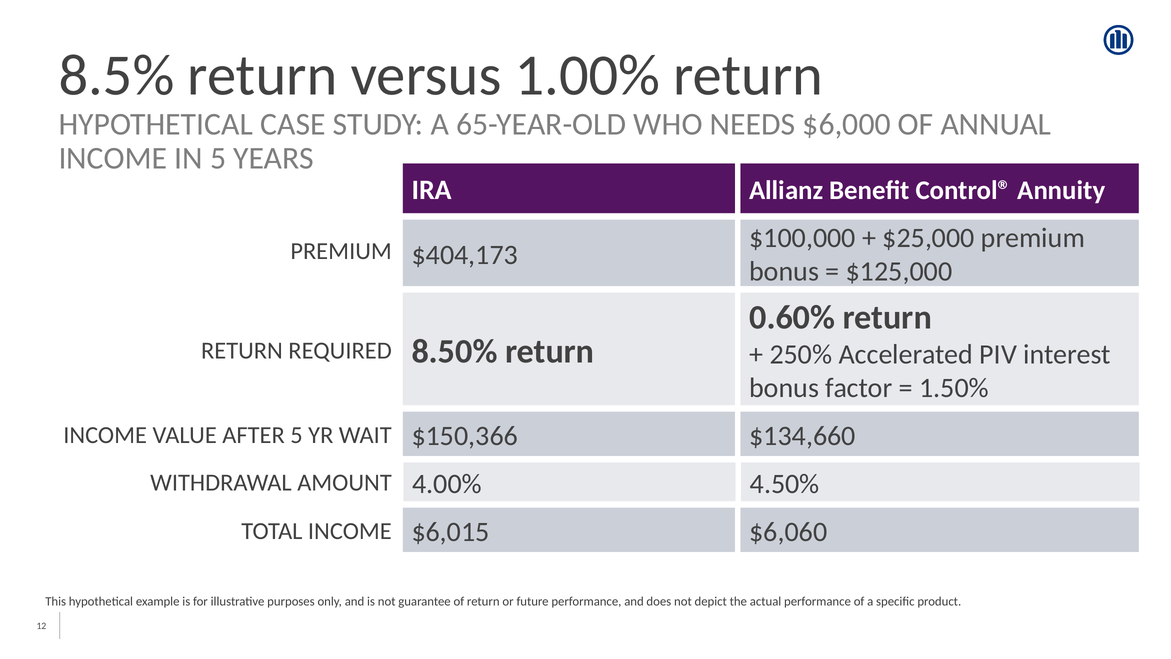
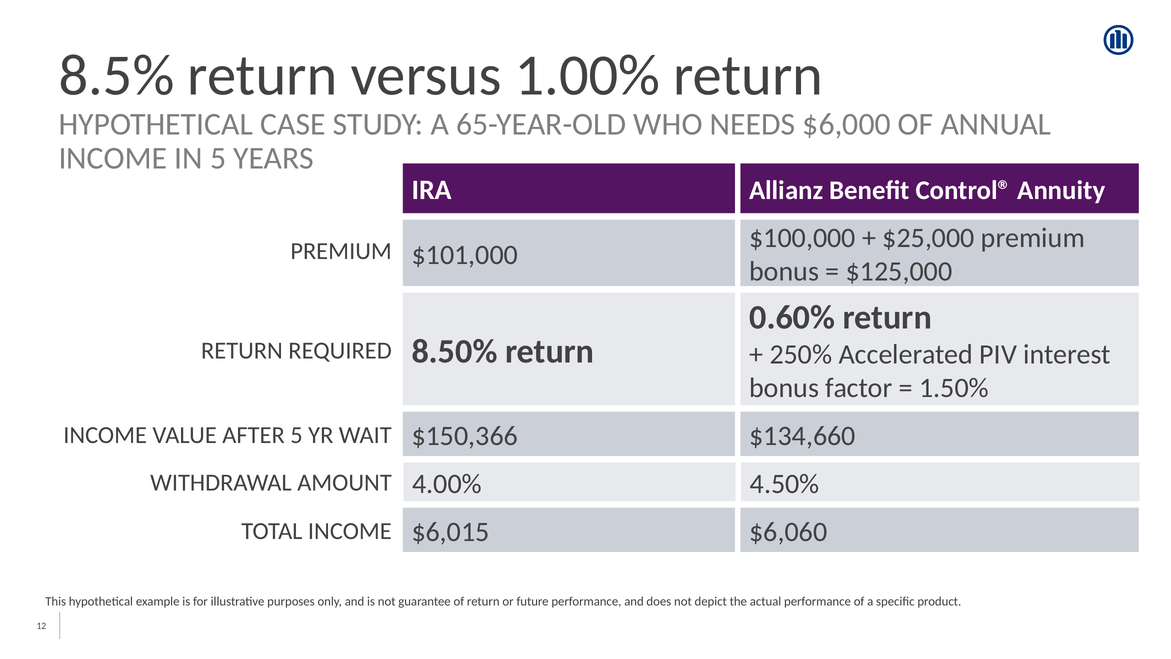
$404,173: $404,173 -> $101,000
